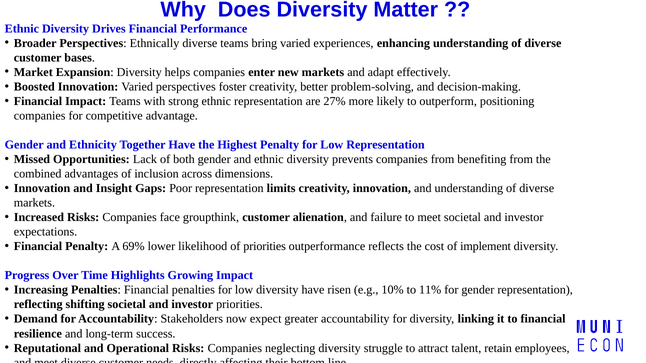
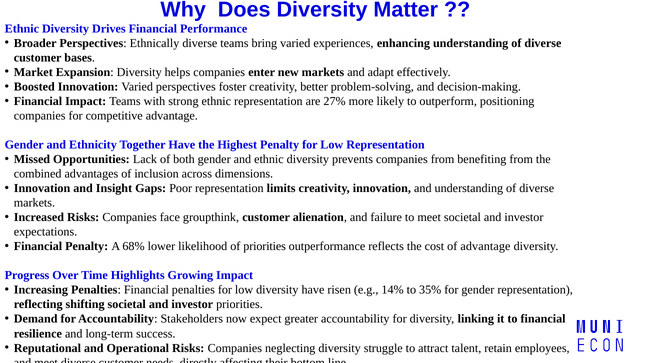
69%: 69% -> 68%
of implement: implement -> advantage
10%: 10% -> 14%
11%: 11% -> 35%
